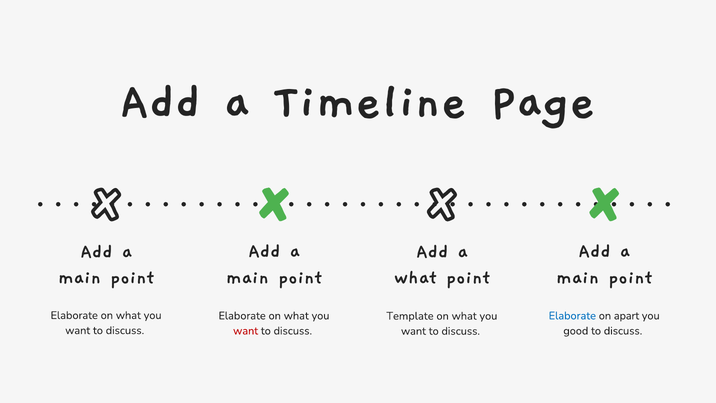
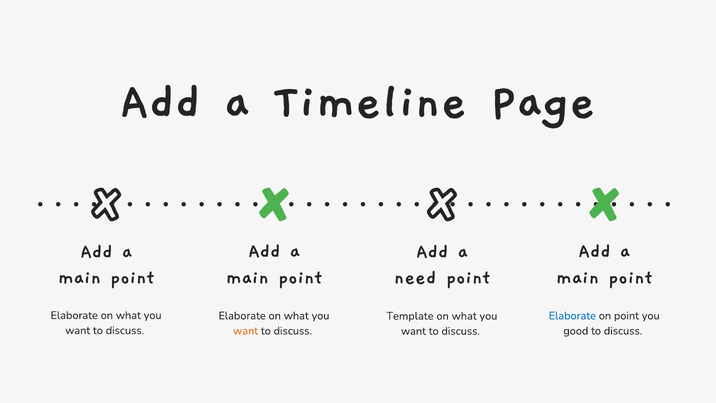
what at (415, 277): what -> need
on apart: apart -> point
want at (246, 331) colour: red -> orange
